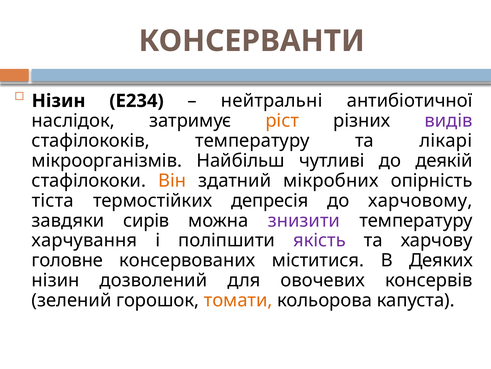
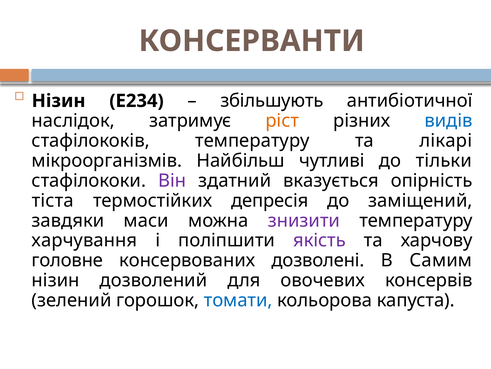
нейтральні: нейтральні -> збільшують
видів colour: purple -> blue
деякій: деякій -> тільки
Він colour: orange -> purple
мікробних: мікробних -> вказується
харчовому: харчовому -> заміщений
сирів: сирів -> маси
міститися: міститися -> дозволені
Деяких: Деяких -> Самим
томати colour: orange -> blue
